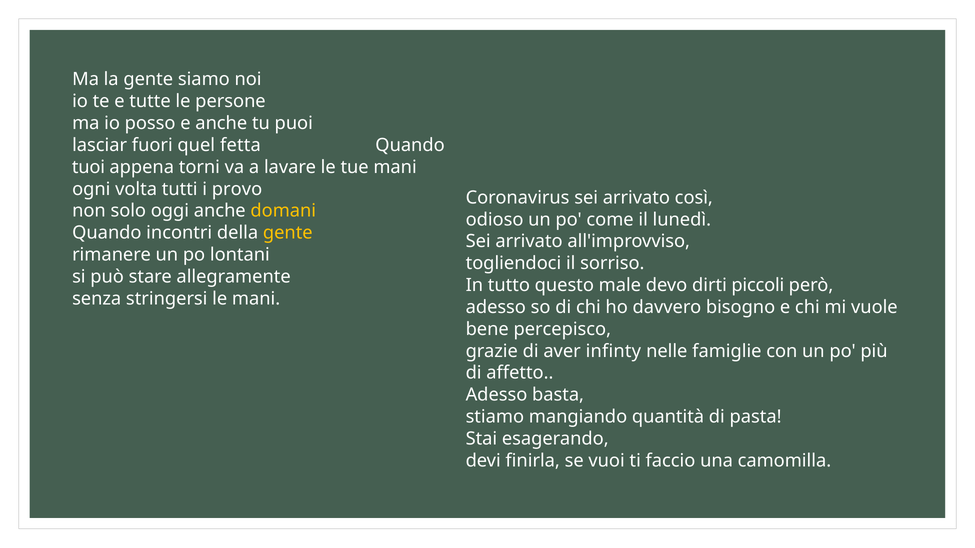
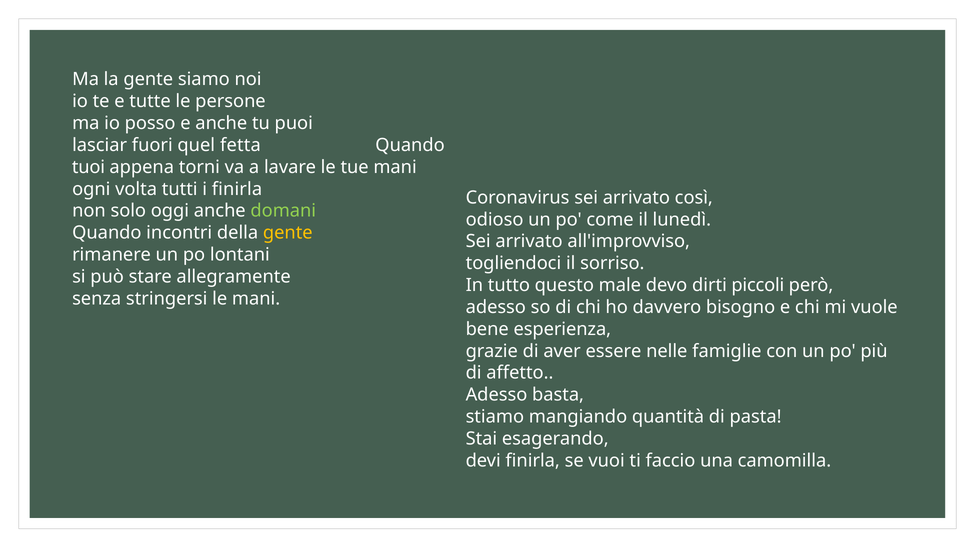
i provo: provo -> finirla
domani colour: yellow -> light green
percepisco: percepisco -> esperienza
infinty: infinty -> essere
